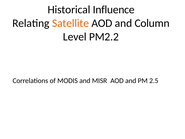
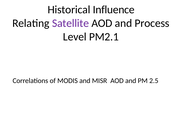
Satellite colour: orange -> purple
Column: Column -> Process
PM2.2: PM2.2 -> PM2.1
